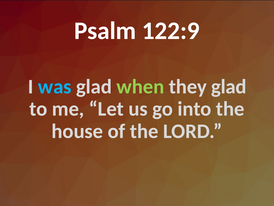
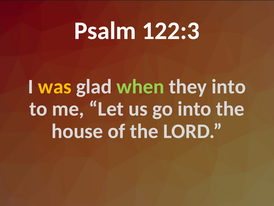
122:9: 122:9 -> 122:3
was colour: light blue -> yellow
they glad: glad -> into
